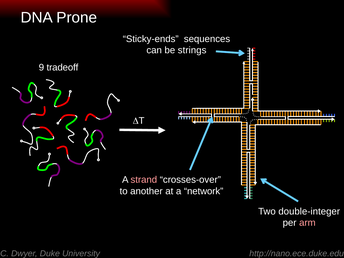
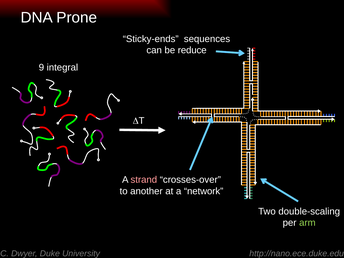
strings: strings -> reduce
tradeoff: tradeoff -> integral
double-integer: double-integer -> double-scaling
arm colour: pink -> light green
